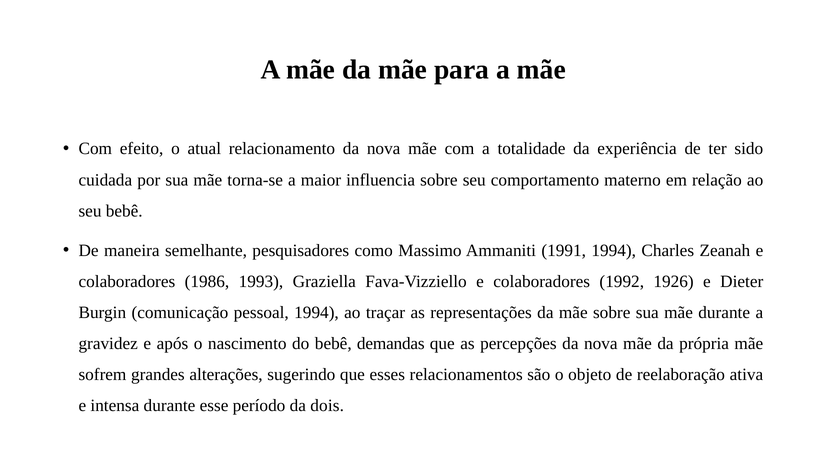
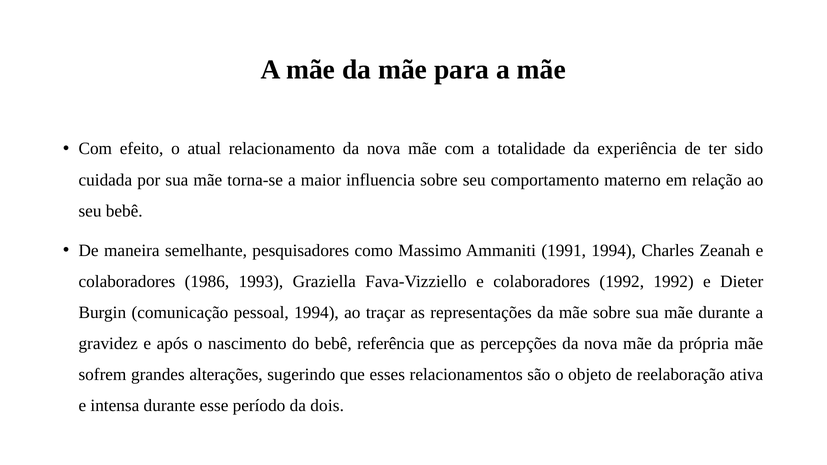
1992 1926: 1926 -> 1992
demandas: demandas -> referência
